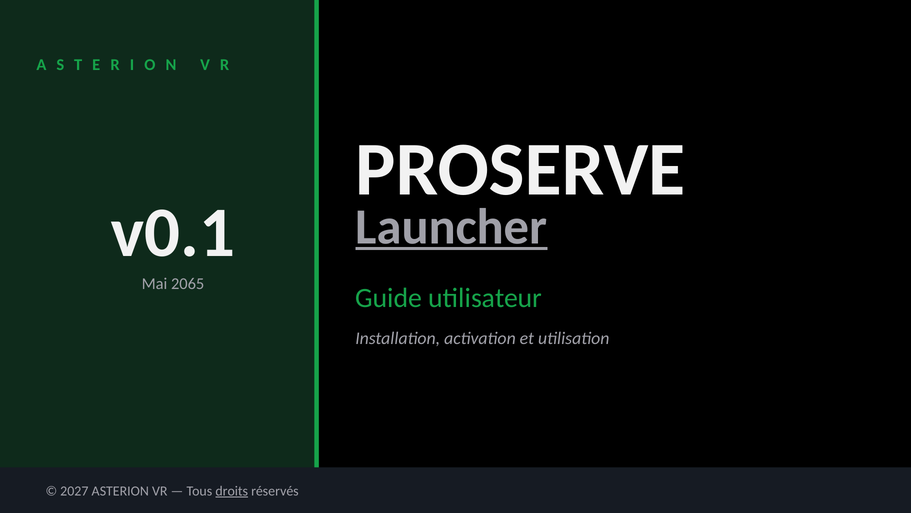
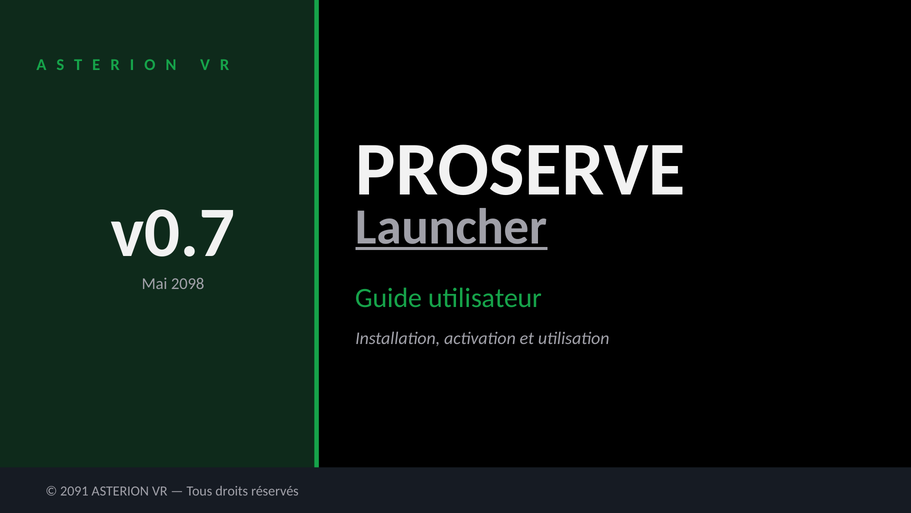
v0.1: v0.1 -> v0.7
2065: 2065 -> 2098
2027: 2027 -> 2091
droits underline: present -> none
